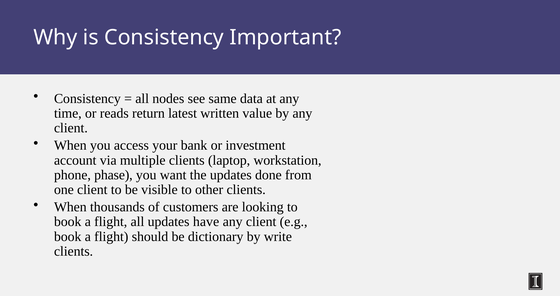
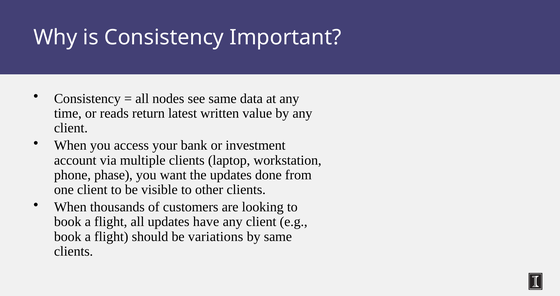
dictionary: dictionary -> variations
by write: write -> same
